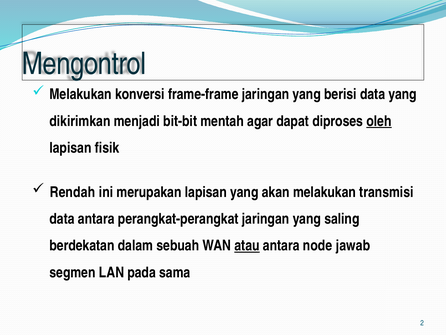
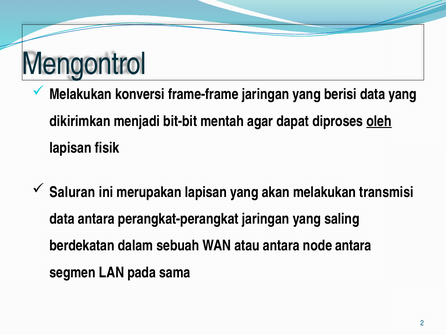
Rendah: Rendah -> Saluran
atau underline: present -> none
node jawab: jawab -> antara
